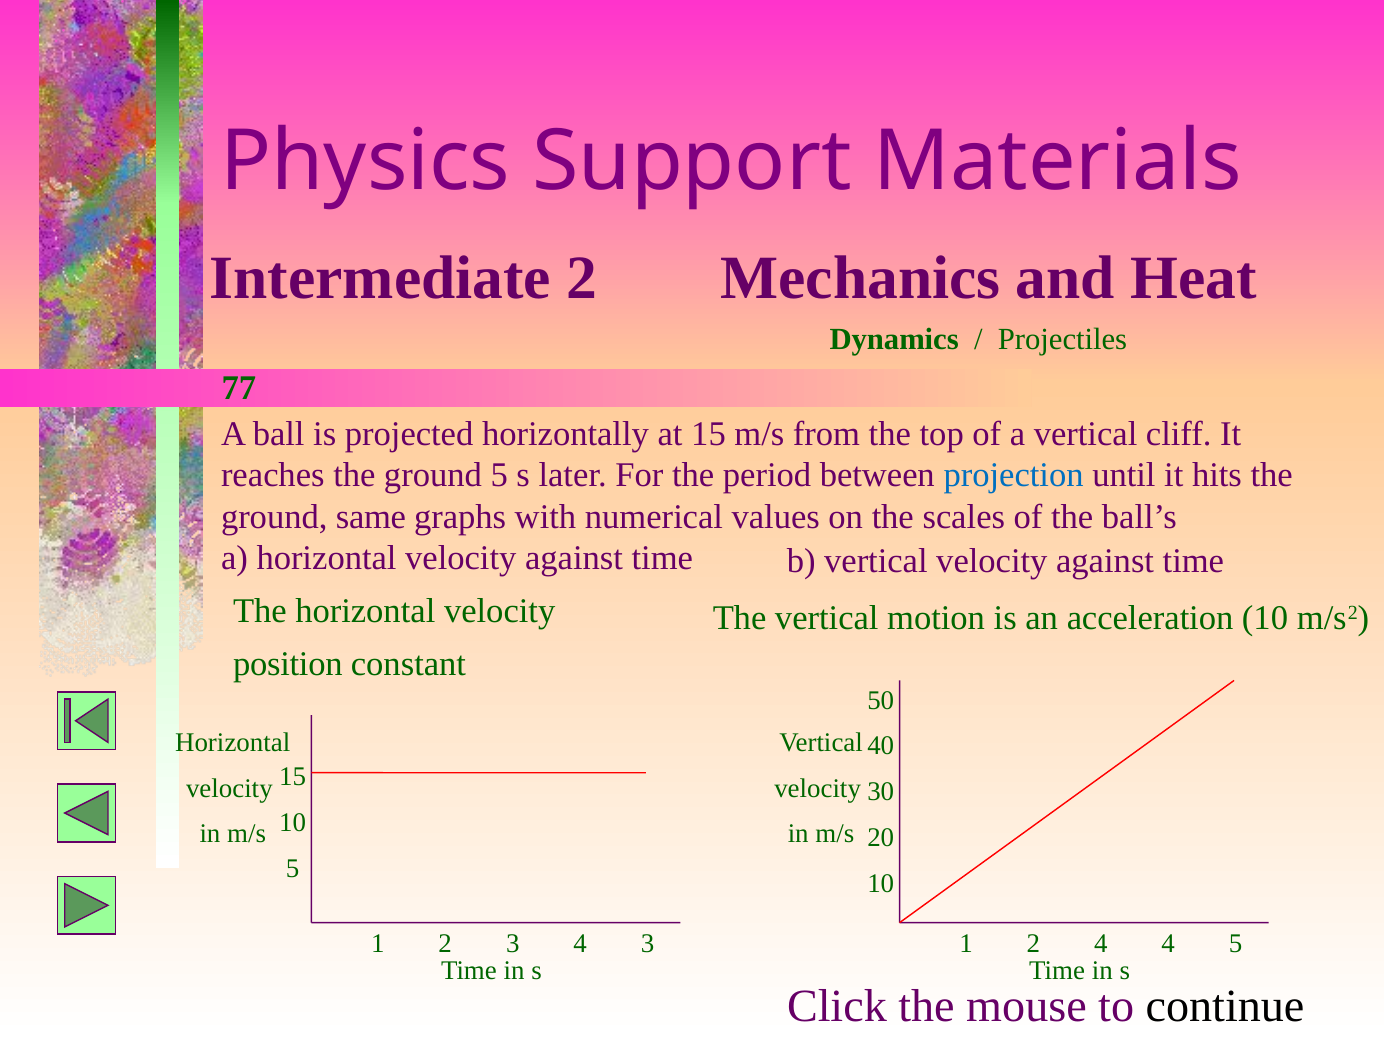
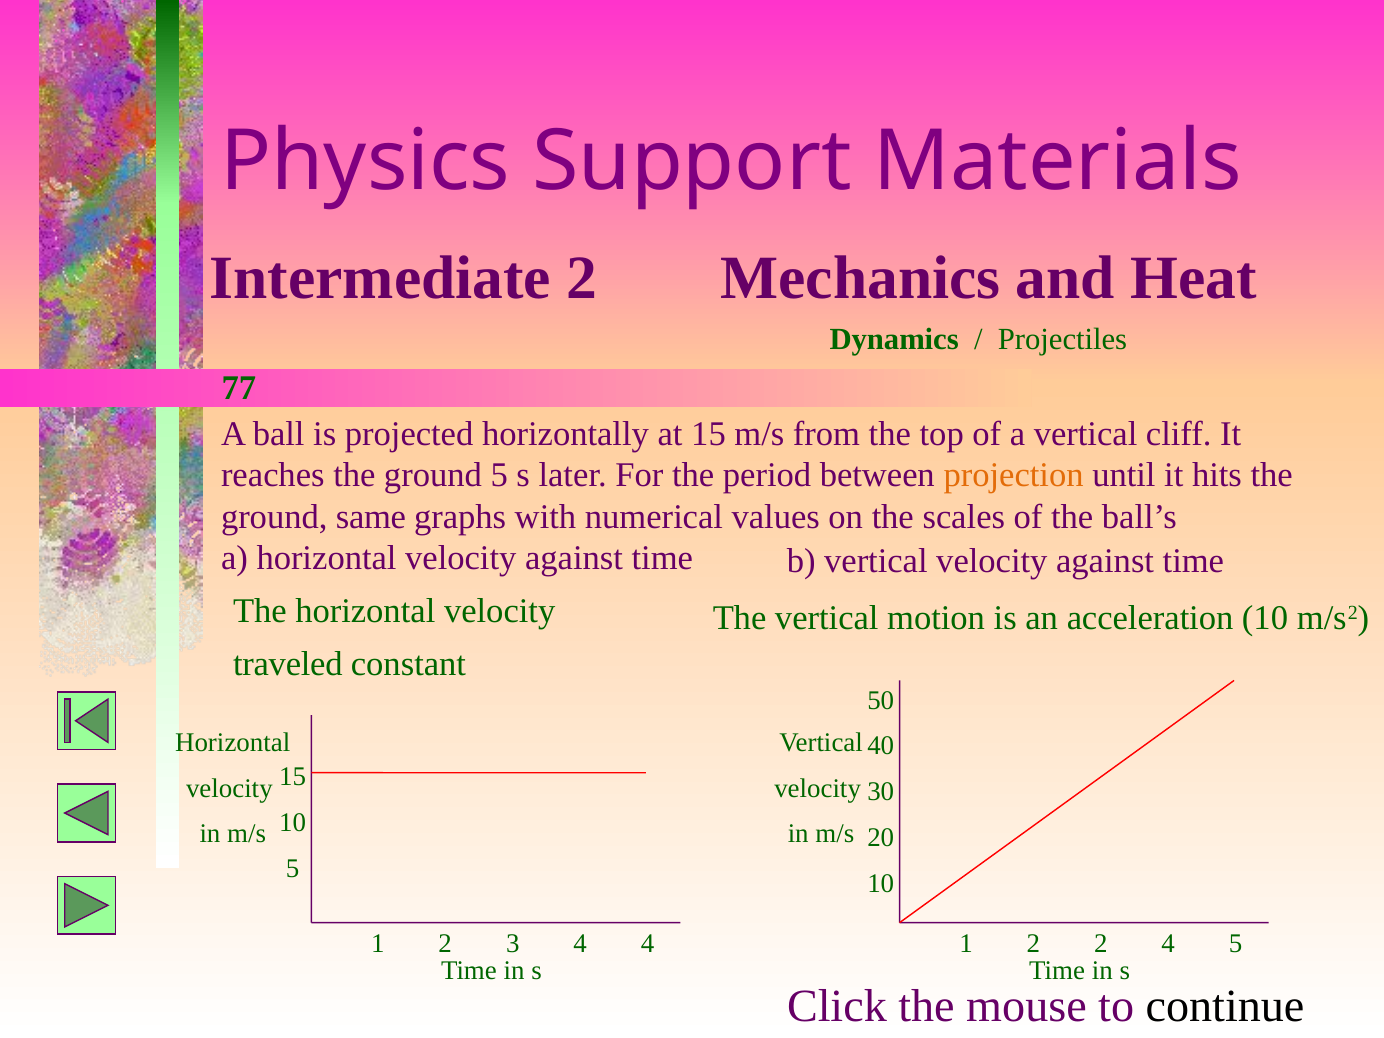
projection colour: blue -> orange
position: position -> traveled
4 3: 3 -> 4
2 4: 4 -> 2
